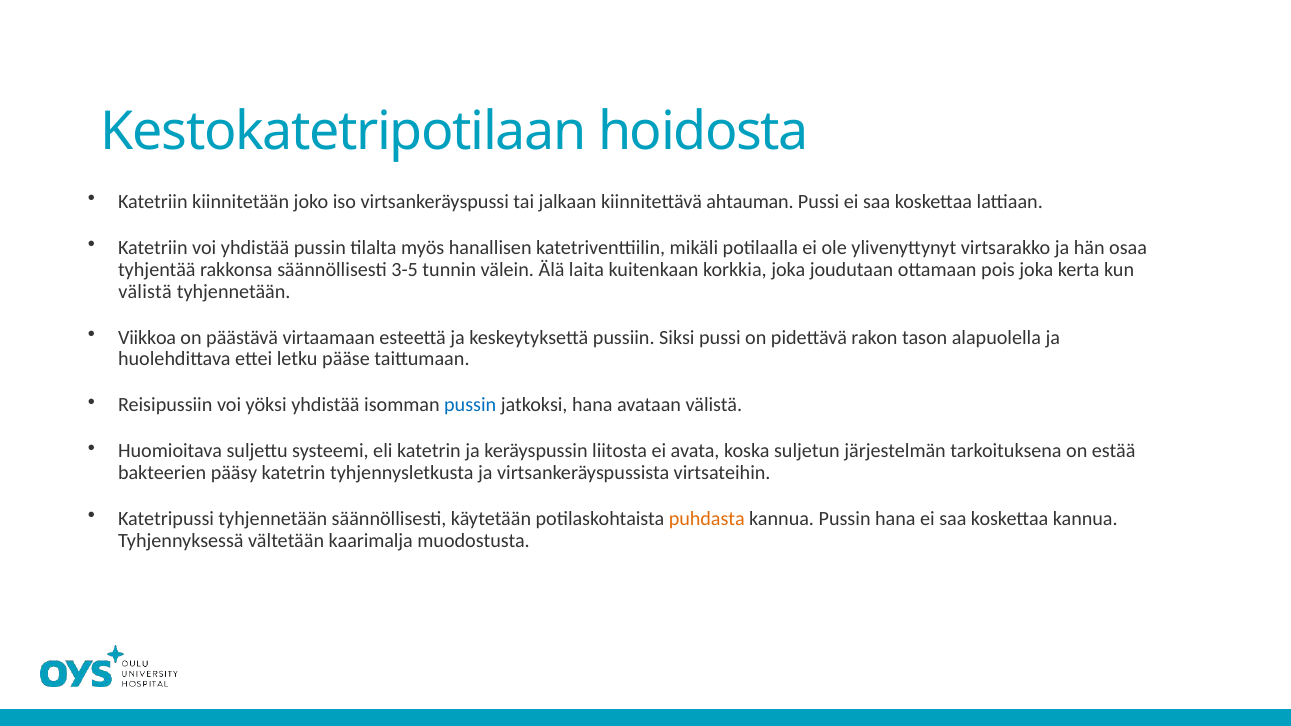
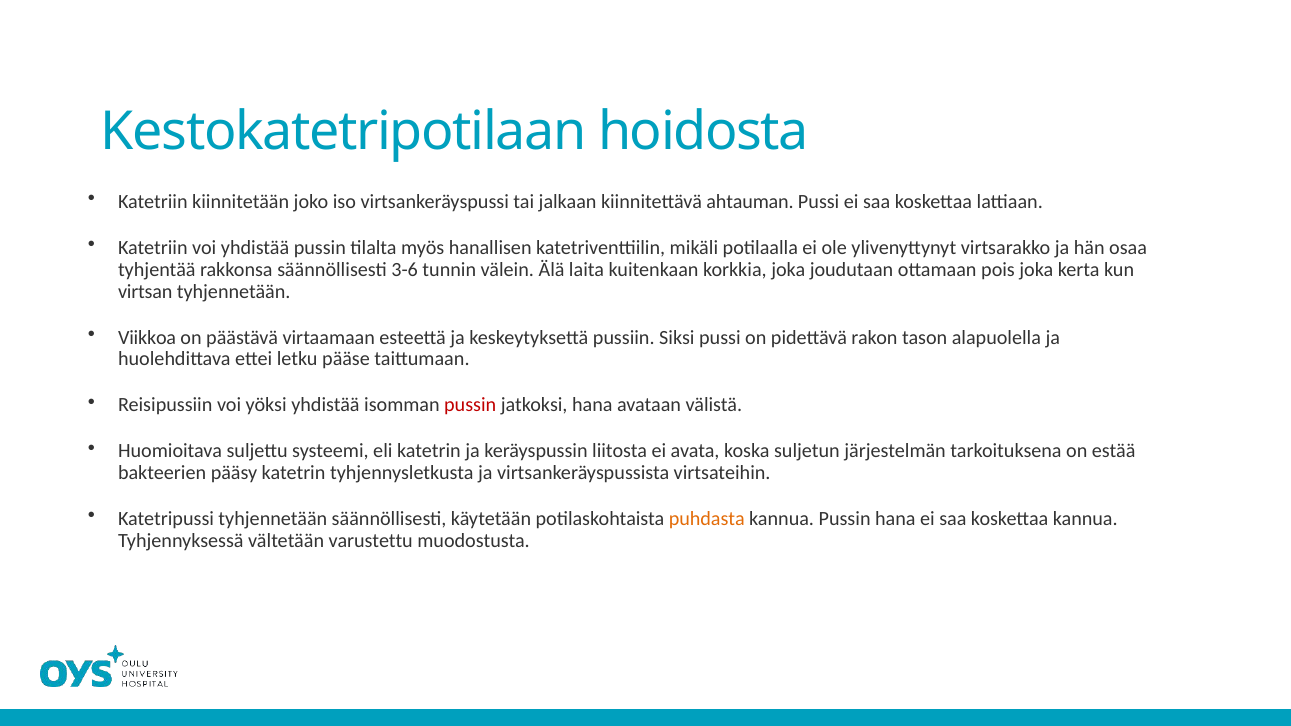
3-5: 3-5 -> 3-6
välistä at (145, 291): välistä -> virtsan
pussin at (470, 405) colour: blue -> red
kaarimalja: kaarimalja -> varustettu
